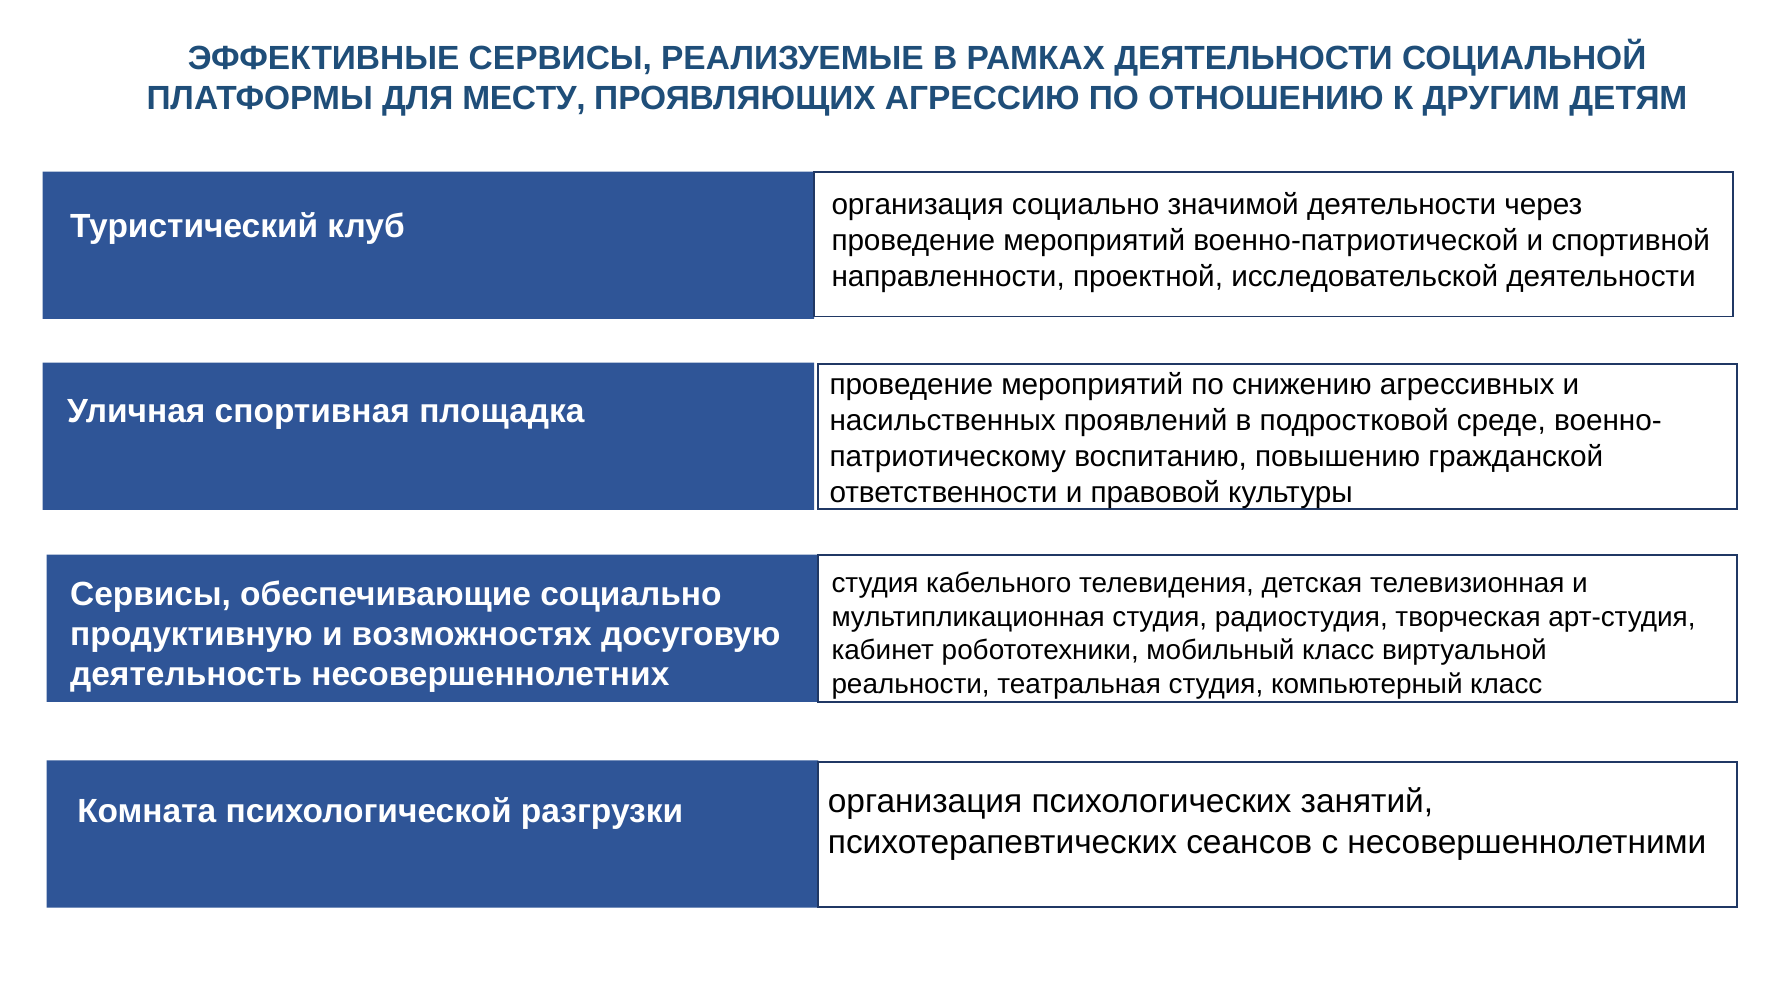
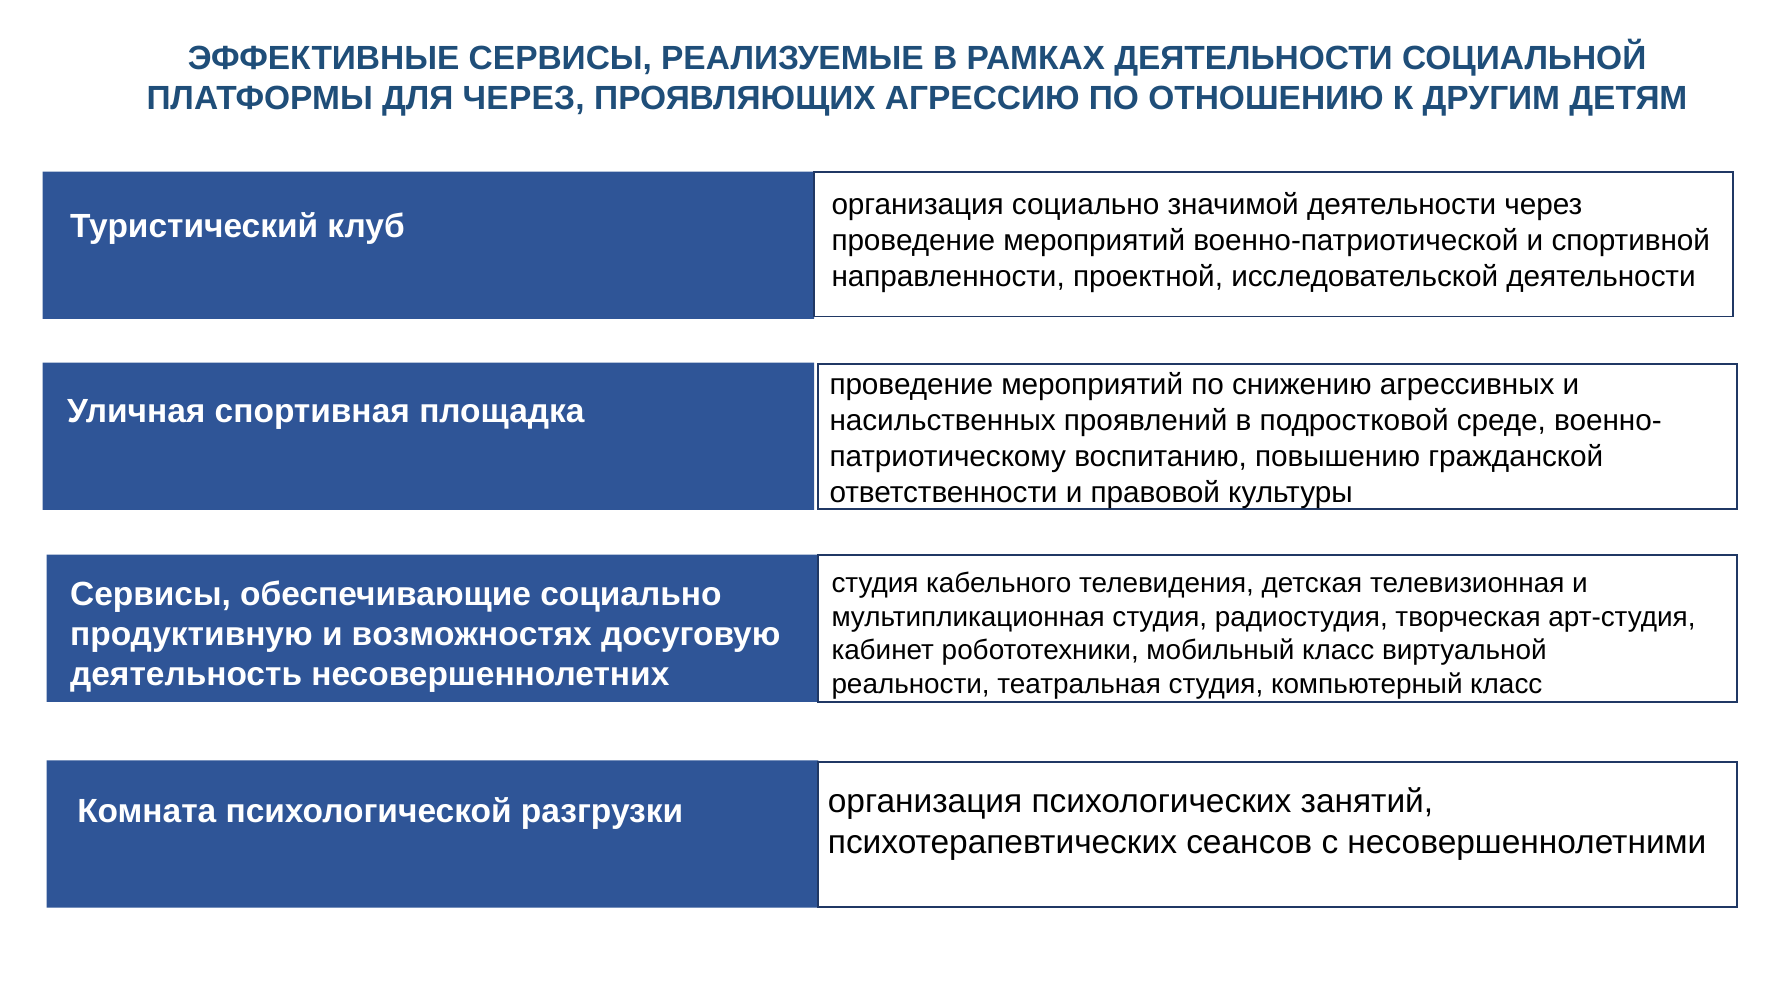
ДЛЯ МЕСТУ: МЕСТУ -> ЧЕРЕЗ
